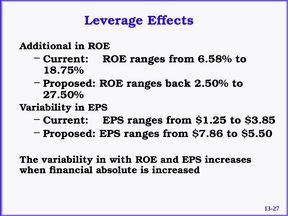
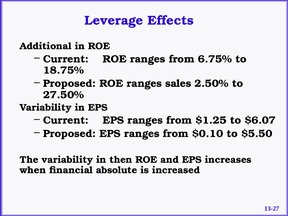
6.58%: 6.58% -> 6.75%
back: back -> sales
$3.85: $3.85 -> $6.07
$7.86: $7.86 -> $0.10
with: with -> then
